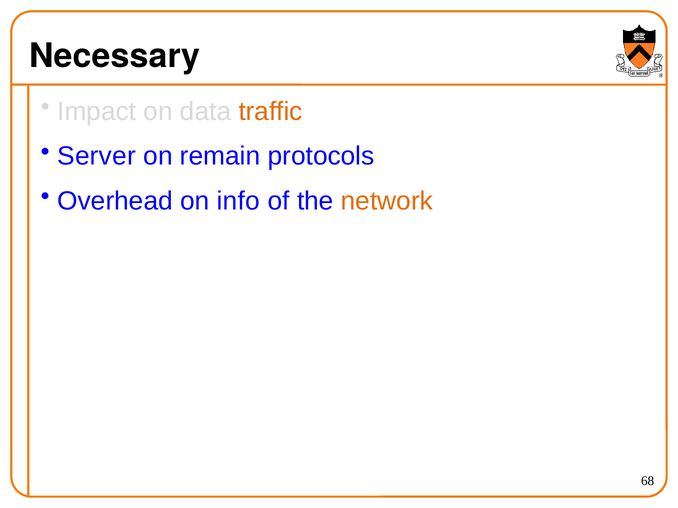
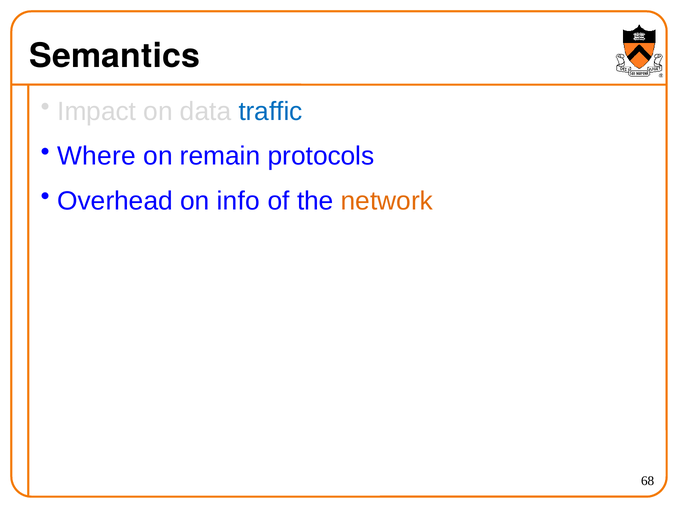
Necessary: Necessary -> Semantics
traffic colour: orange -> blue
Server: Server -> Where
